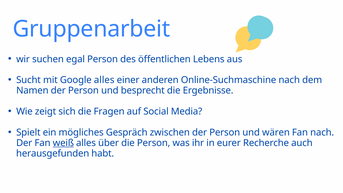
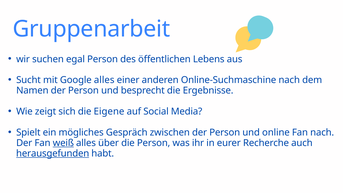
Fragen: Fragen -> Eigene
wären: wären -> online
herausgefunden underline: none -> present
